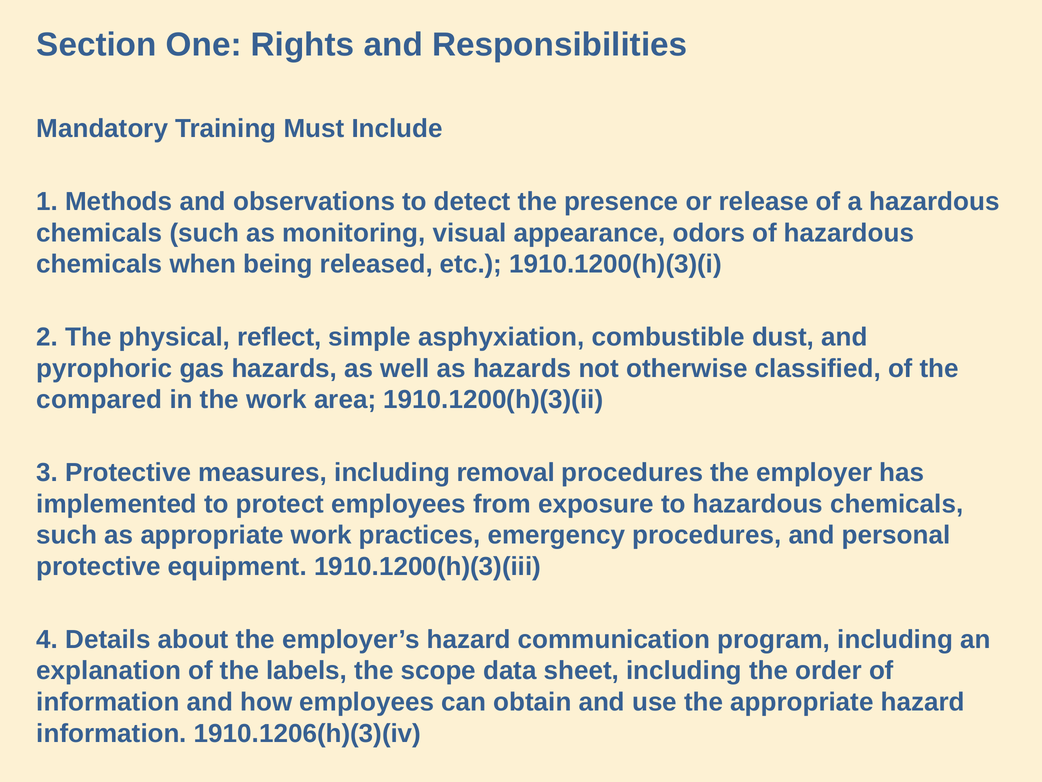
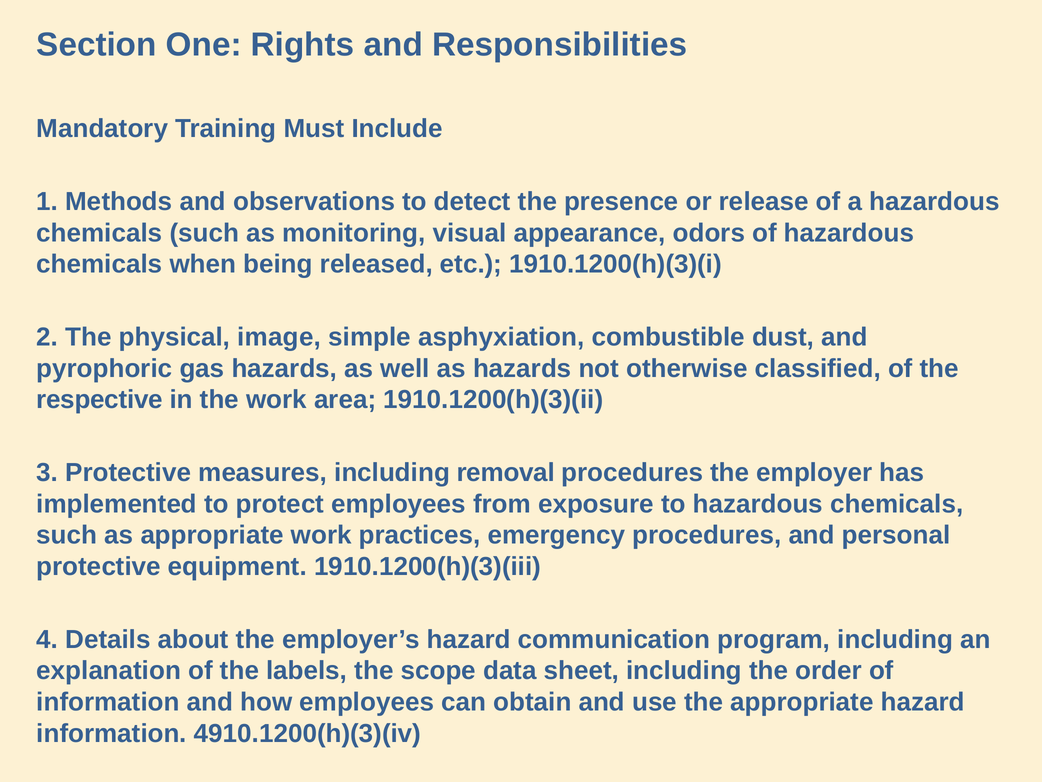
reflect: reflect -> image
compared: compared -> respective
1910.1206(h)(3)(iv: 1910.1206(h)(3)(iv -> 4910.1200(h)(3)(iv
